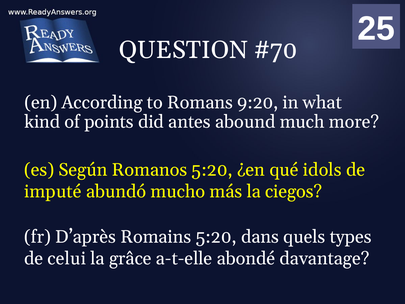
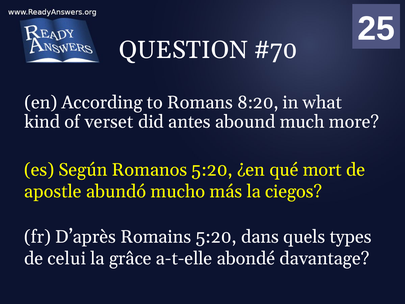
9:20: 9:20 -> 8:20
points: points -> verset
idols: idols -> mort
imputé: imputé -> apostle
